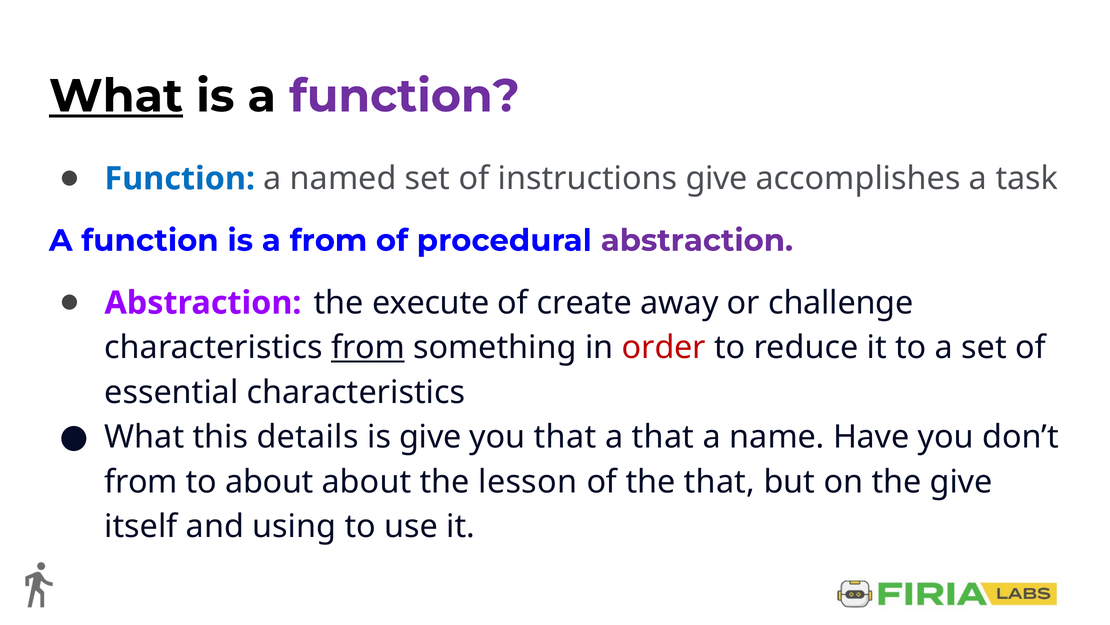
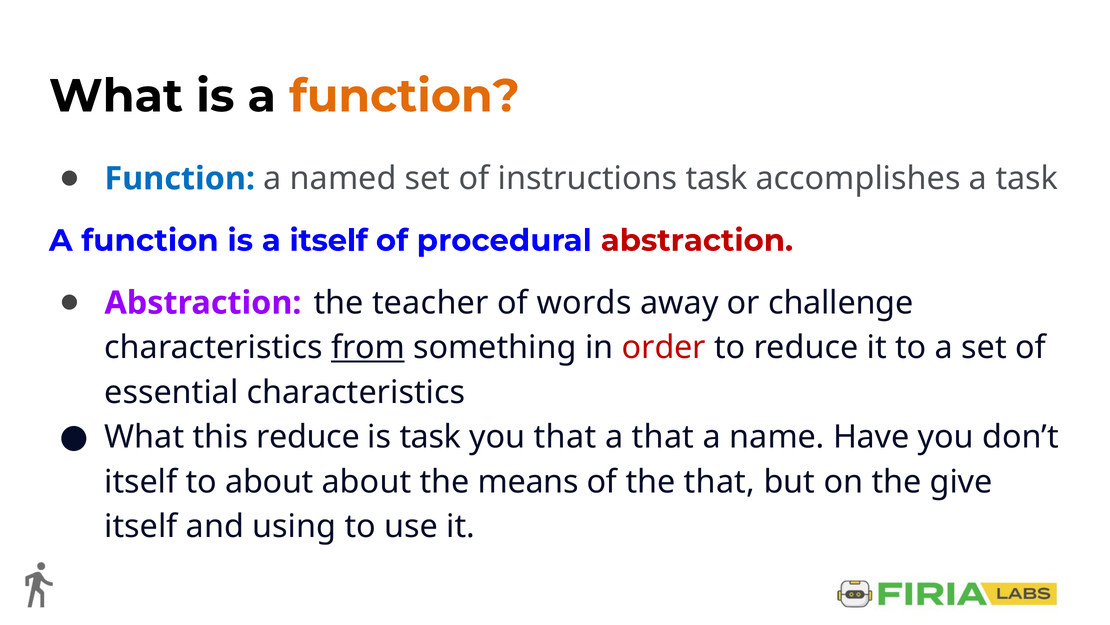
What at (116, 96) underline: present -> none
function at (404, 96) colour: purple -> orange
instructions give: give -> task
a from: from -> itself
abstraction at (697, 240) colour: purple -> red
execute: execute -> teacher
create: create -> words
this details: details -> reduce
is give: give -> task
from at (141, 481): from -> itself
lesson: lesson -> means
